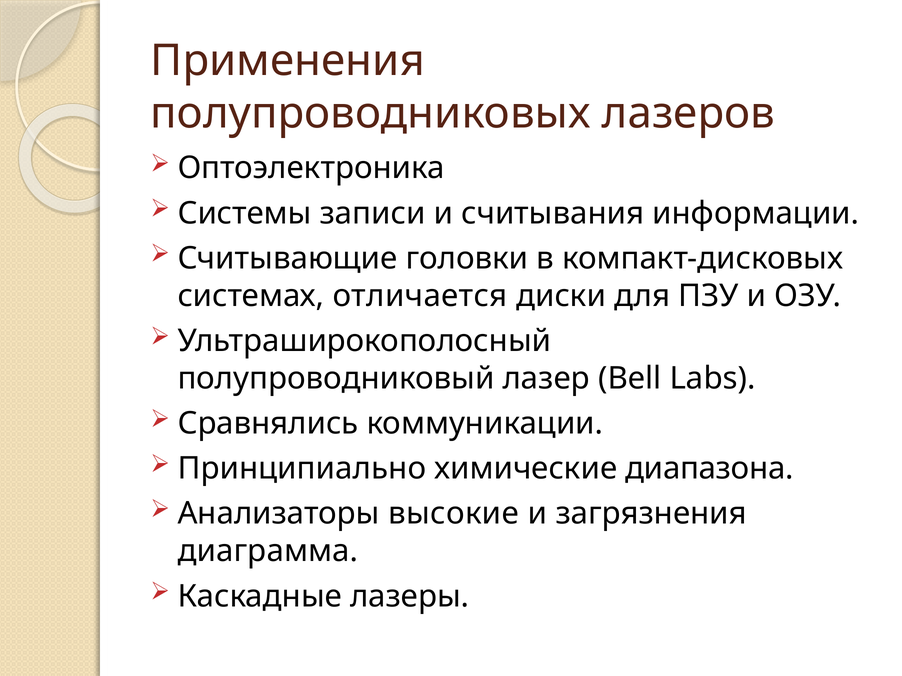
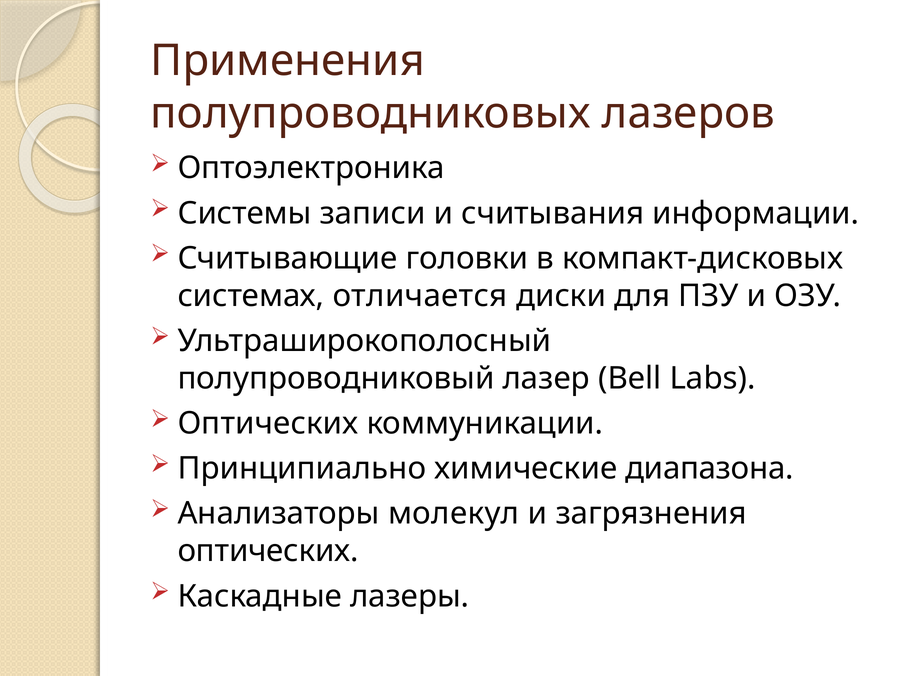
Сравнялись at (268, 424): Сравнялись -> Оптических
высокие: высокие -> молекул
диаграмма at (268, 552): диаграмма -> оптических
